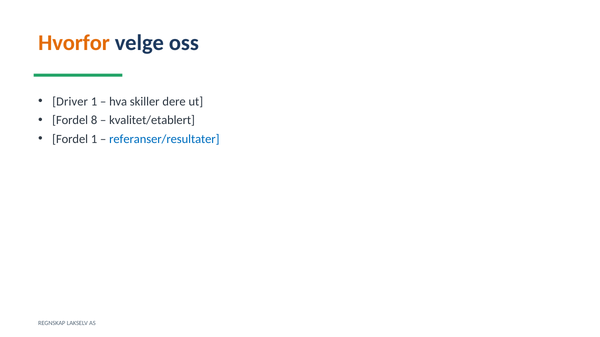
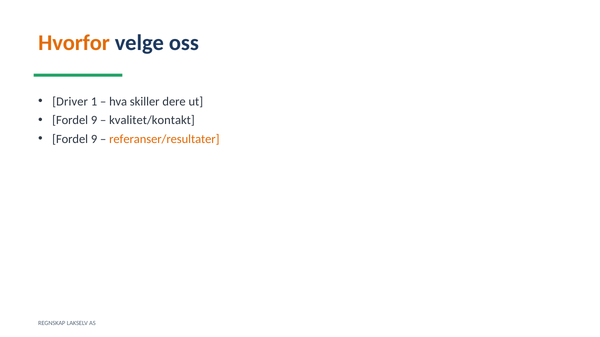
8 at (94, 120): 8 -> 9
kvalitet/etablert: kvalitet/etablert -> kvalitet/kontakt
1 at (94, 139): 1 -> 9
referanser/resultater colour: blue -> orange
